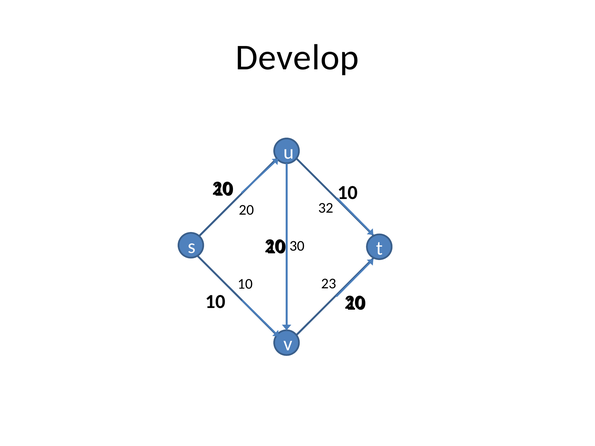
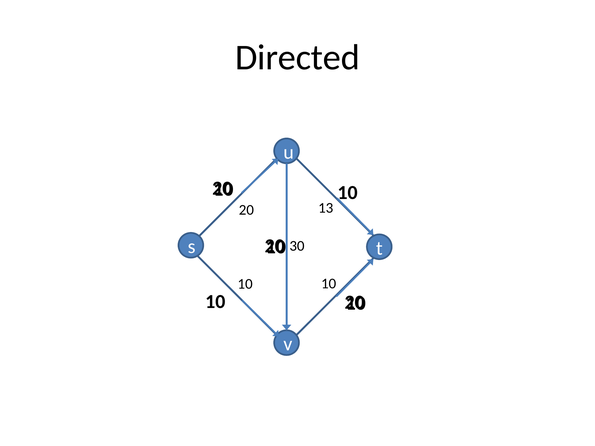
Develop: Develop -> Directed
32: 32 -> 13
23 at (329, 284): 23 -> 10
